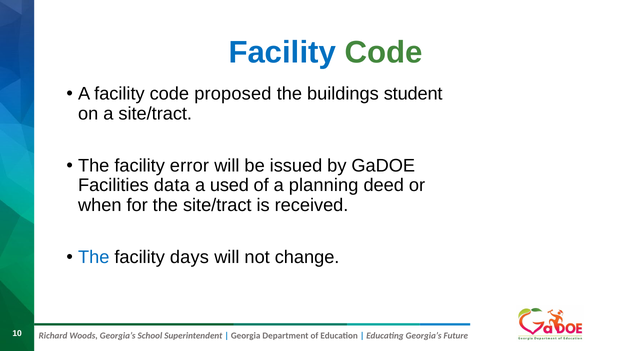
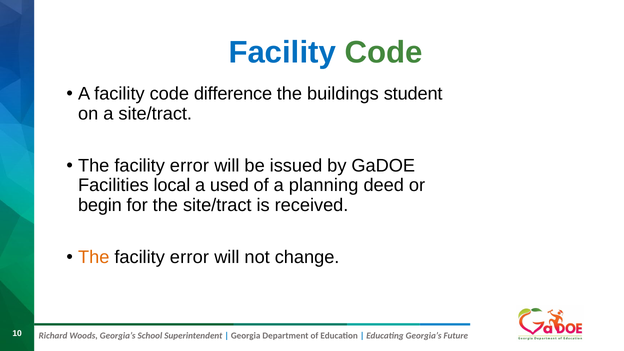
proposed: proposed -> difference
data: data -> local
when: when -> begin
The at (94, 257) colour: blue -> orange
days at (189, 257): days -> error
